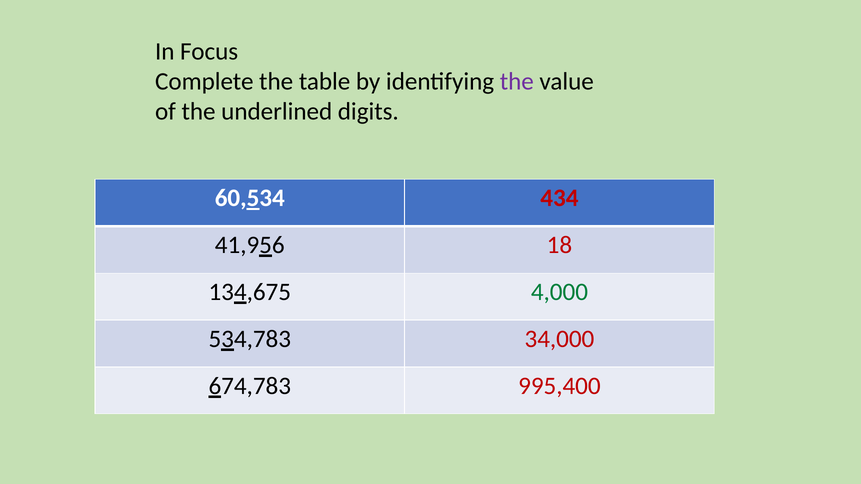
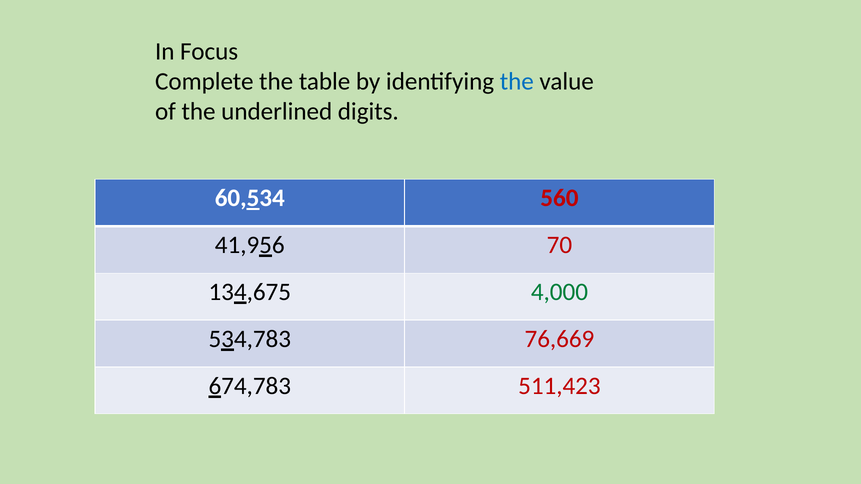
the at (517, 81) colour: purple -> blue
434: 434 -> 560
18: 18 -> 70
34,000: 34,000 -> 76,669
995,400: 995,400 -> 511,423
